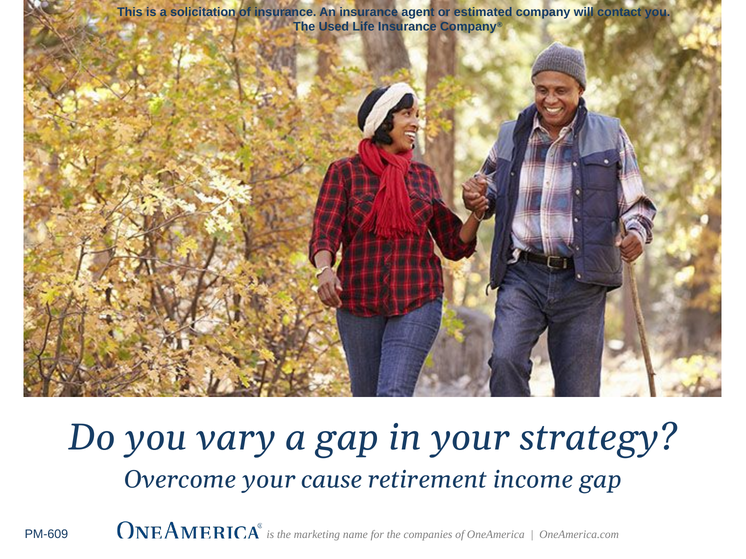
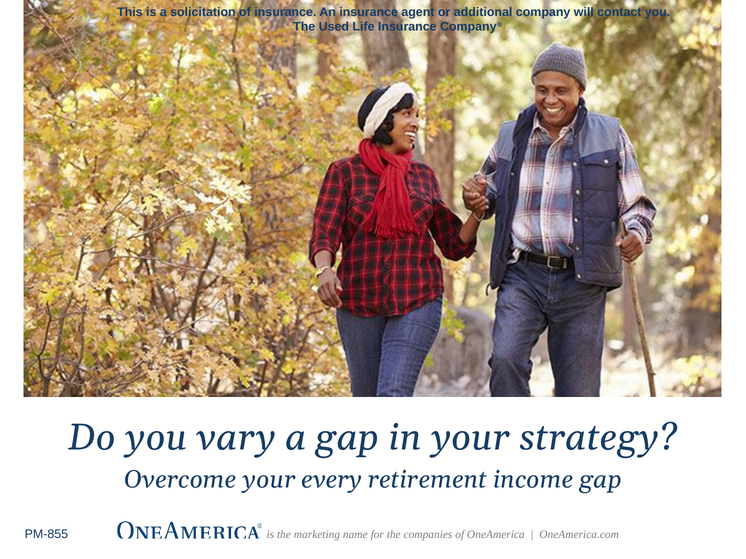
estimated: estimated -> additional
cause: cause -> every
PM-609: PM-609 -> PM-855
